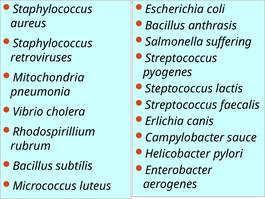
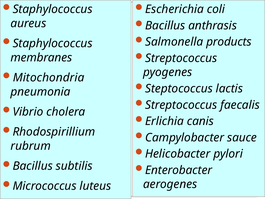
suffering: suffering -> products
retroviruses: retroviruses -> membranes
